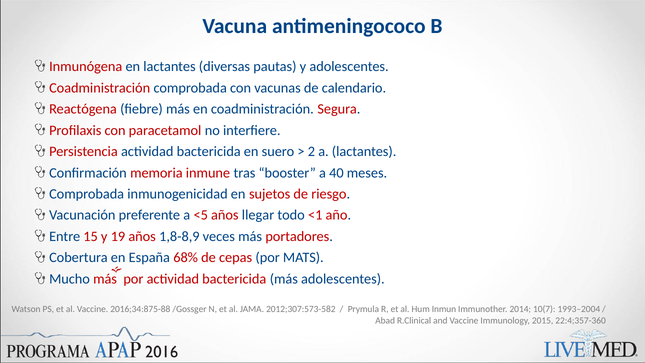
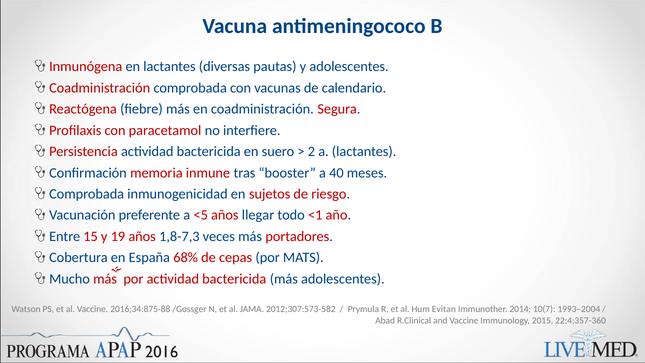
1,8-8,9: 1,8-8,9 -> 1,8-7,3
Inmun: Inmun -> Evitan
